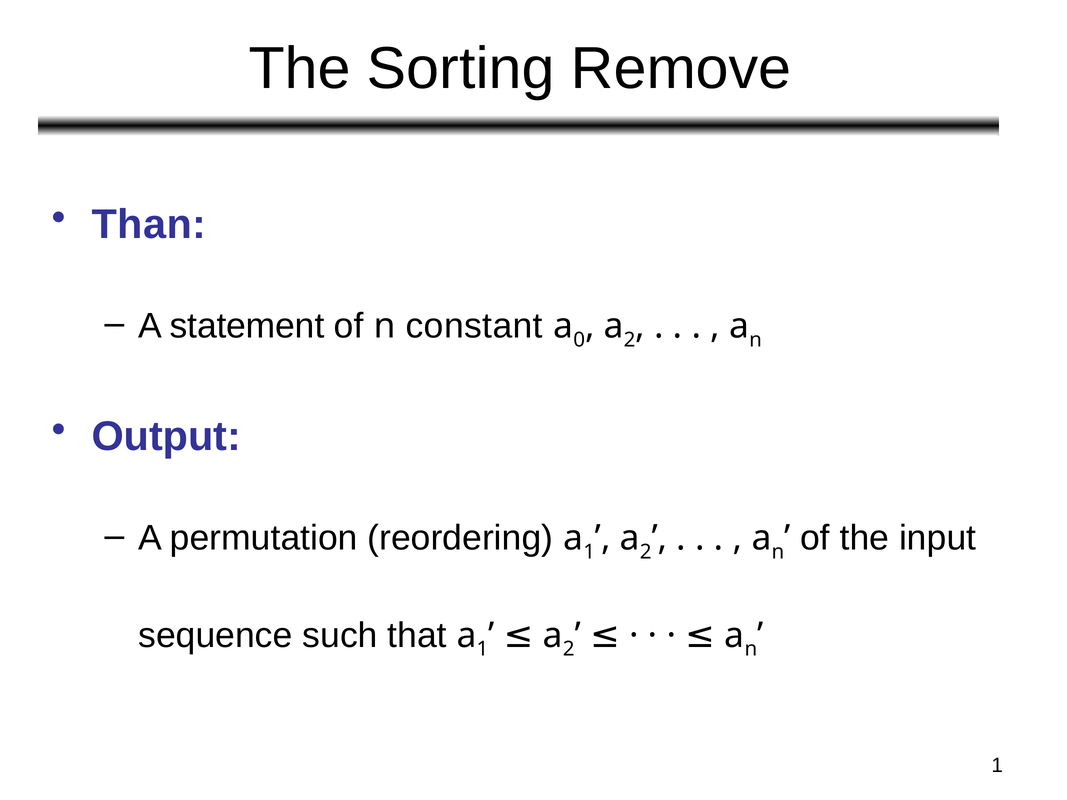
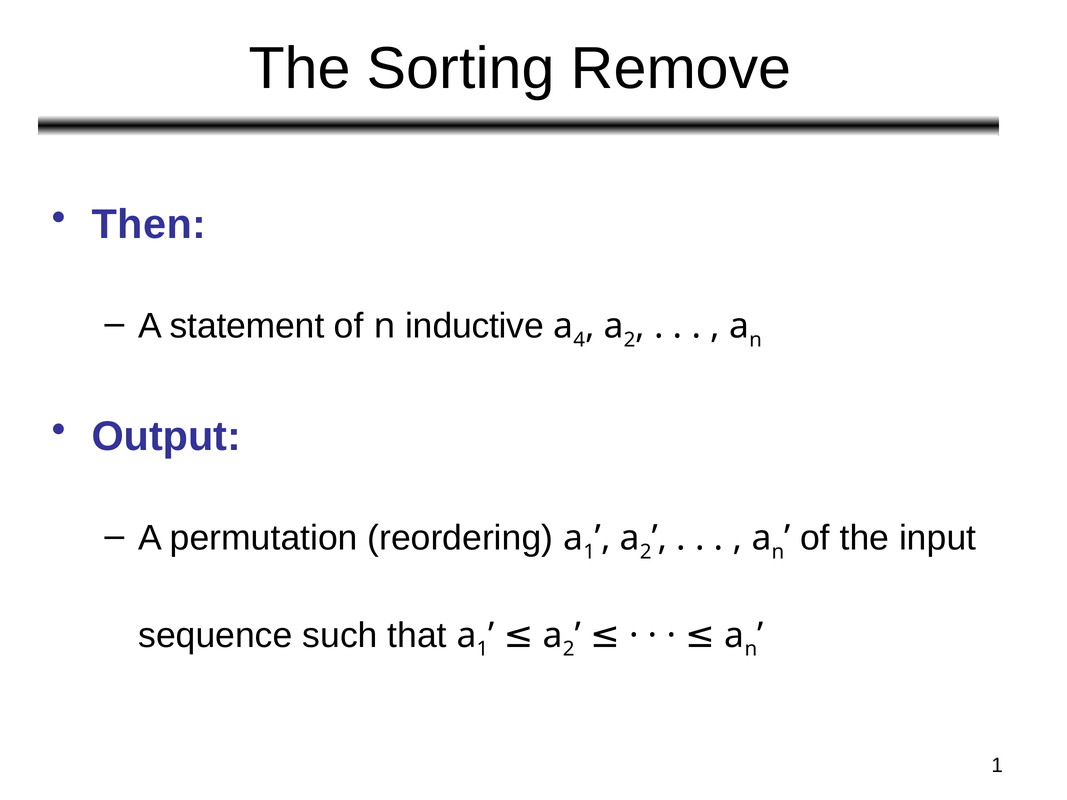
Than: Than -> Then
constant: constant -> inductive
0: 0 -> 4
